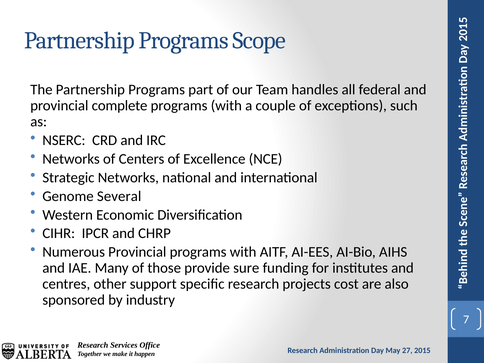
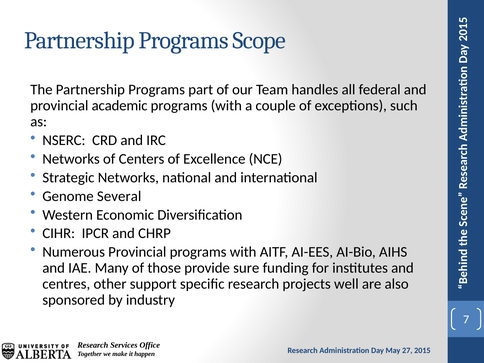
complete: complete -> academic
cost: cost -> well
